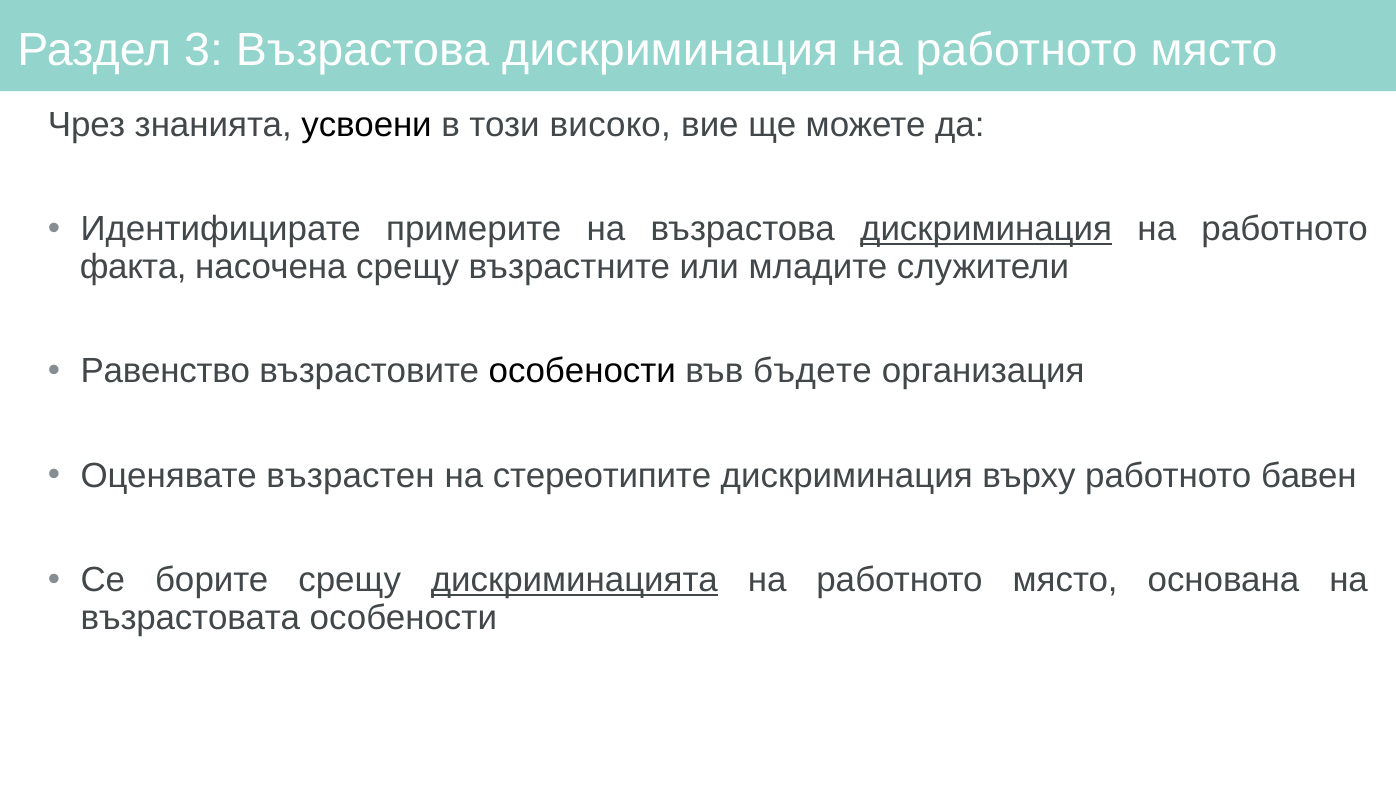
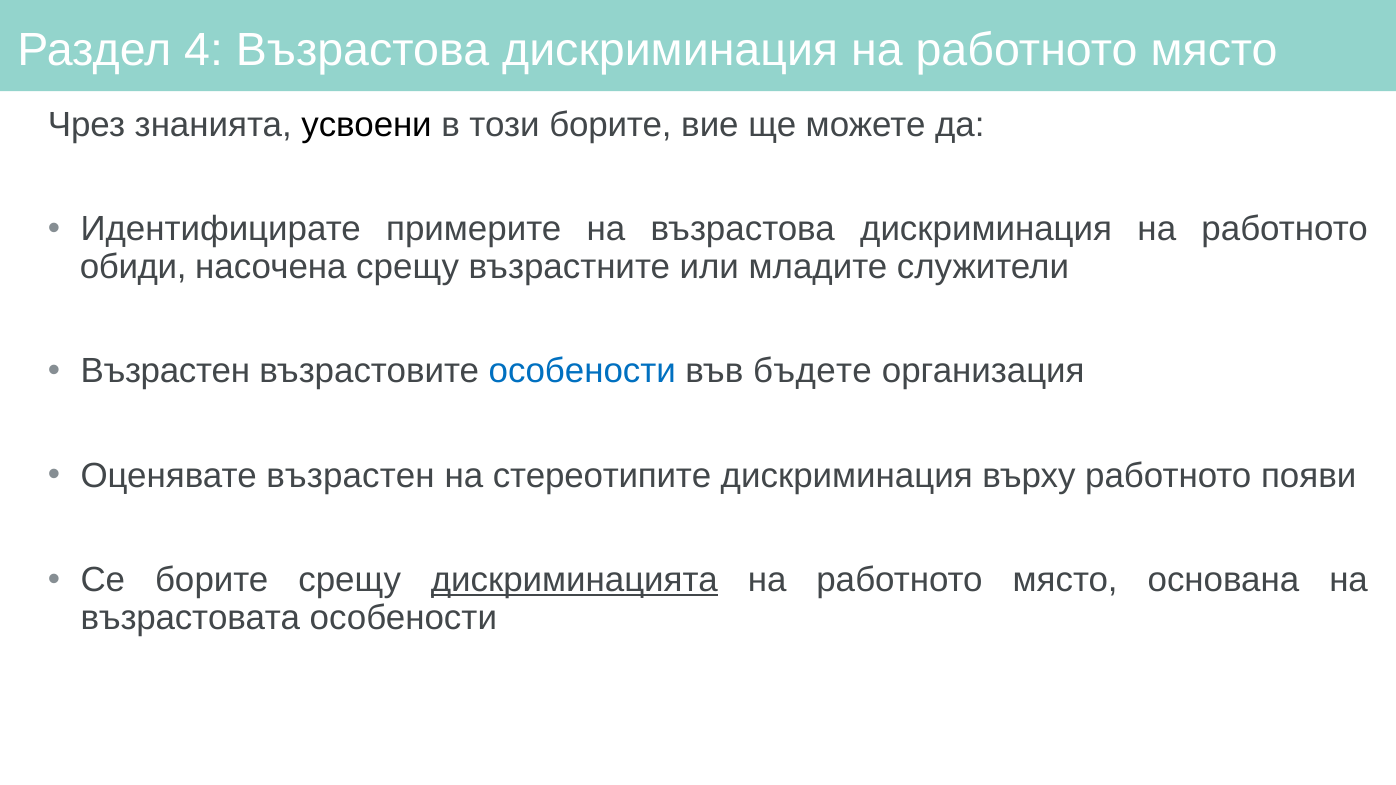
3: 3 -> 4
този високо: високо -> борите
дискриминация at (986, 229) underline: present -> none
факта: факта -> обиди
Равенство at (165, 371): Равенство -> Възрастен
особености at (582, 371) colour: black -> blue
бавен: бавен -> появи
